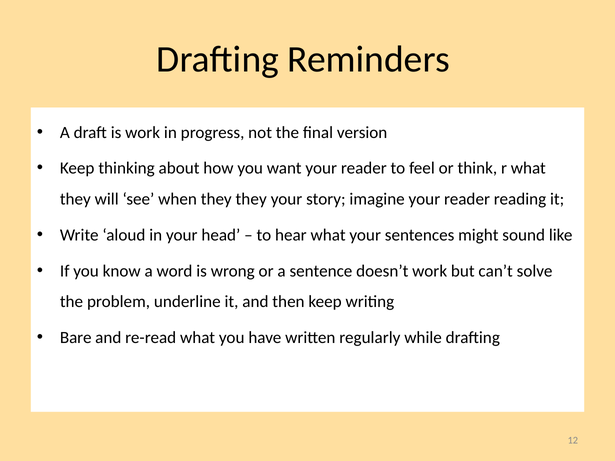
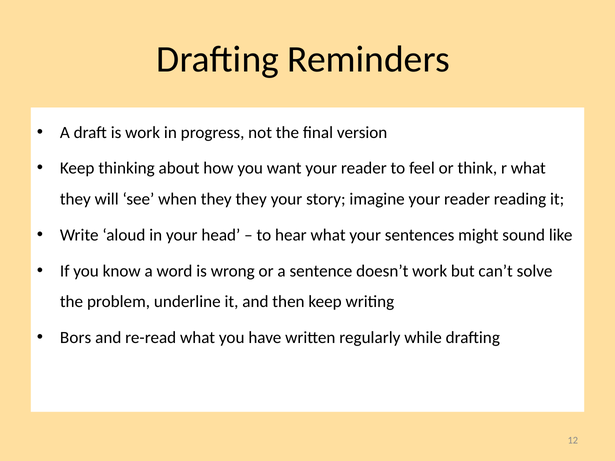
Bare: Bare -> Bors
